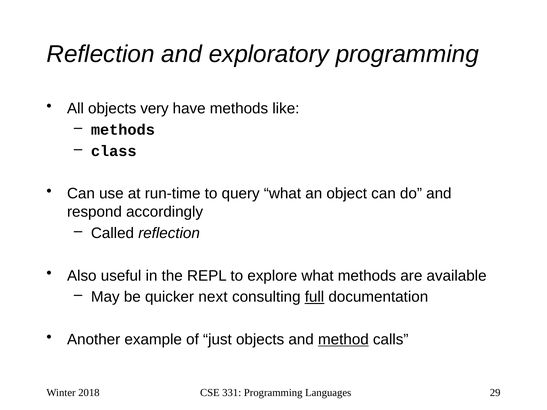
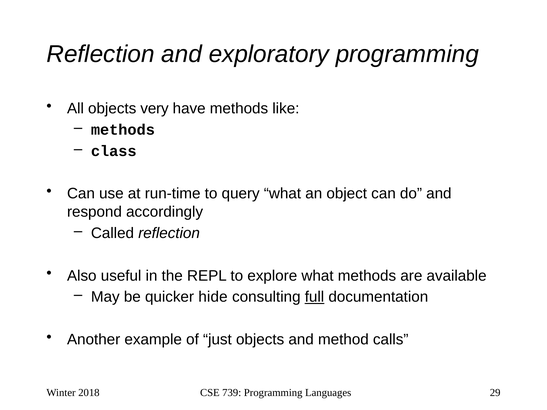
next: next -> hide
method underline: present -> none
331: 331 -> 739
